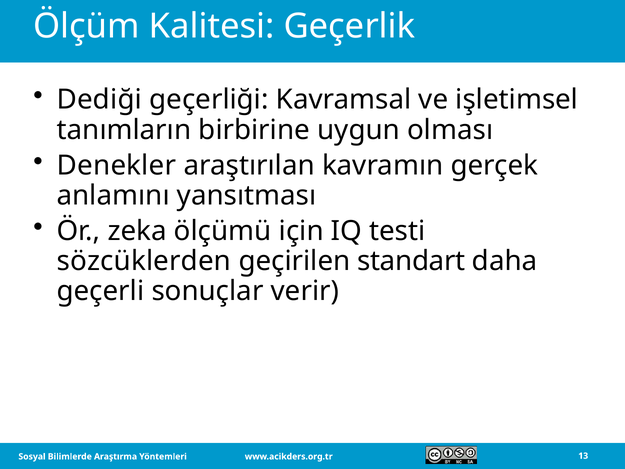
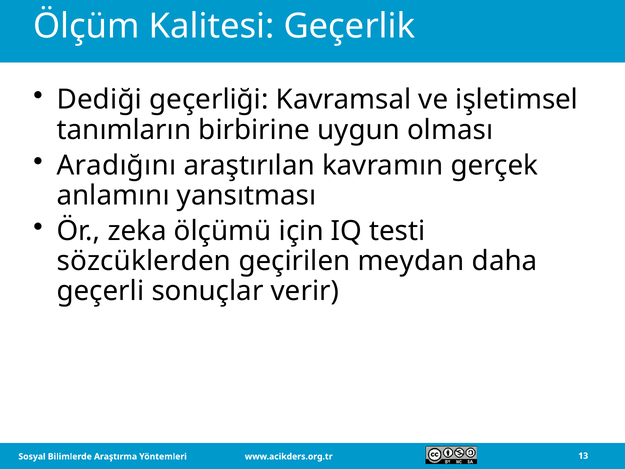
Denekler: Denekler -> Aradığını
standart: standart -> meydan
